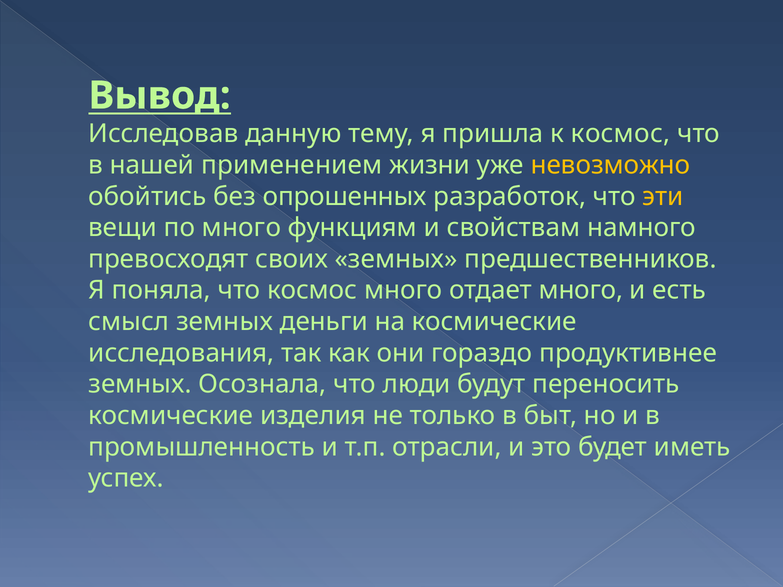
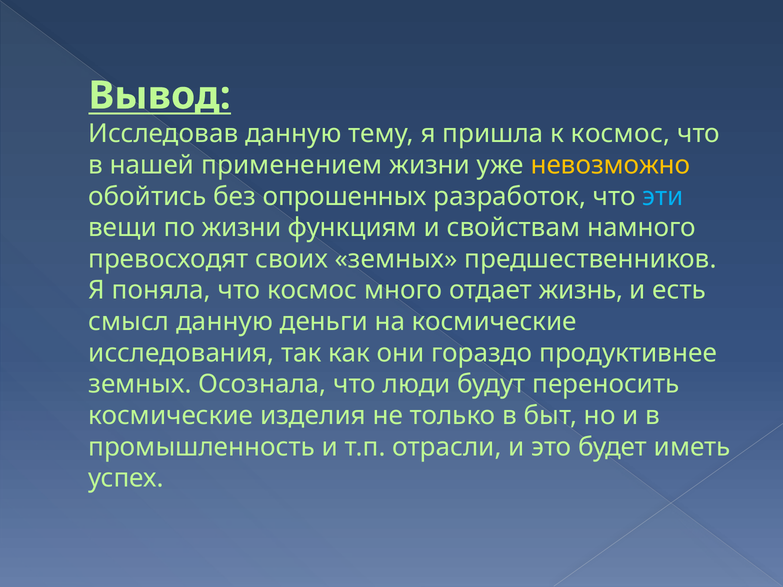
эти colour: yellow -> light blue
по много: много -> жизни
отдает много: много -> жизнь
смысл земных: земных -> данную
